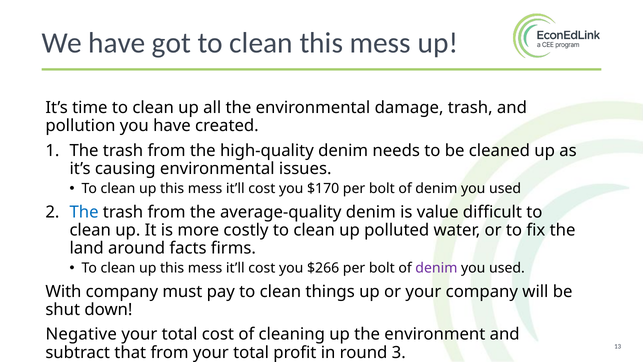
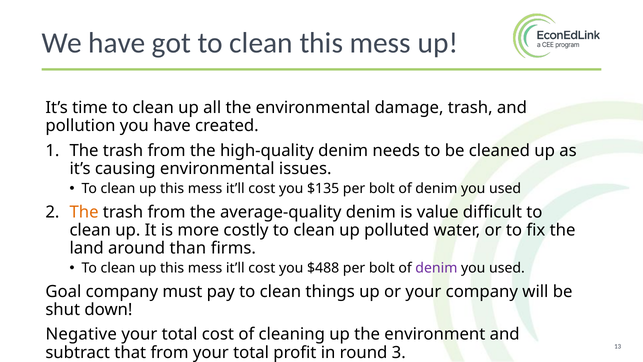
$170: $170 -> $135
The at (84, 212) colour: blue -> orange
facts: facts -> than
$266: $266 -> $488
With: With -> Goal
